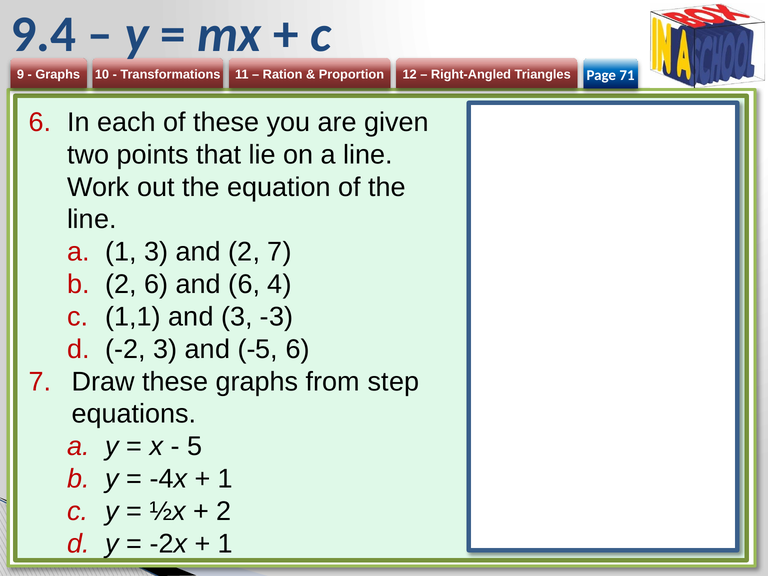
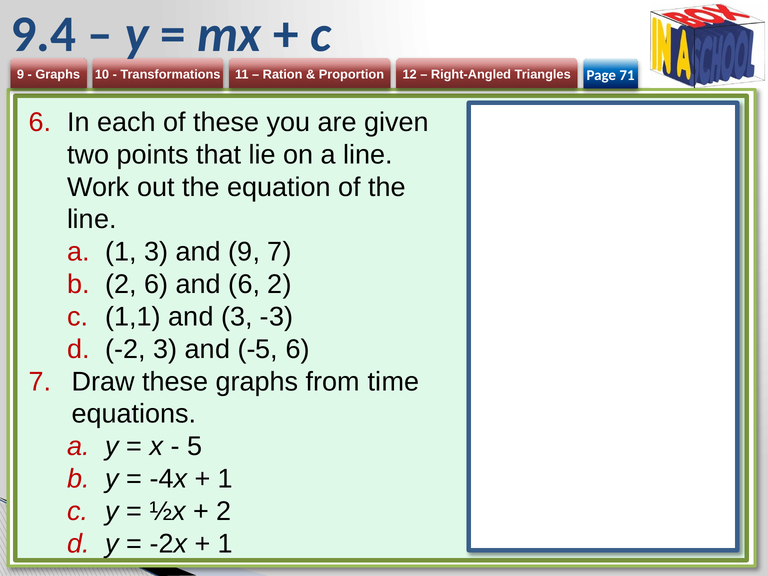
and 2: 2 -> 9
6 4: 4 -> 2
step: step -> time
